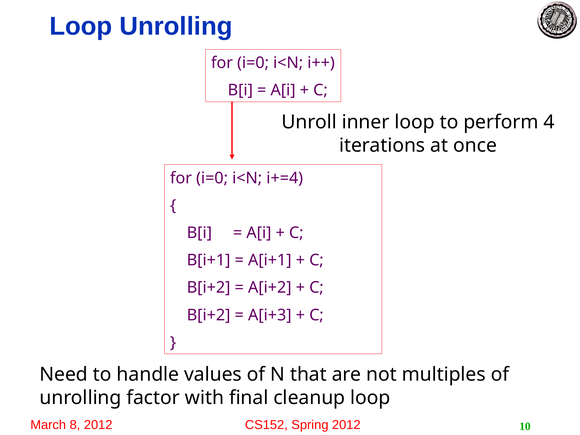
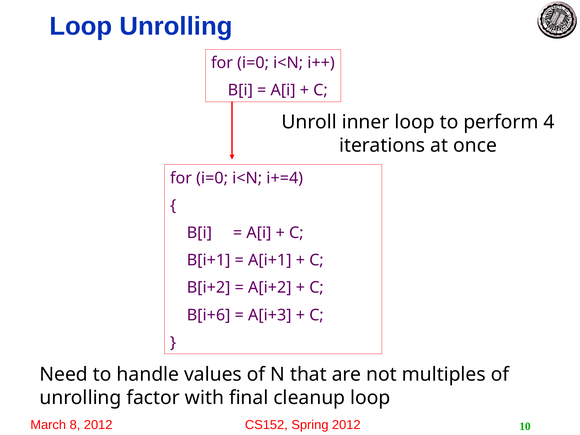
B[i+2 at (209, 315): B[i+2 -> B[i+6
